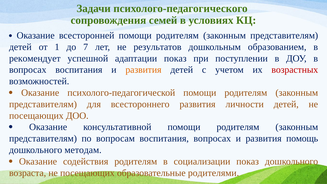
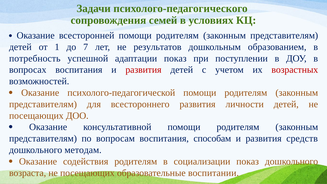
рекомендует: рекомендует -> потребность
развития at (143, 70) colour: orange -> red
воспитания вопросах: вопросах -> способам
помощь: помощь -> средств
родителями: родителями -> воспитании
